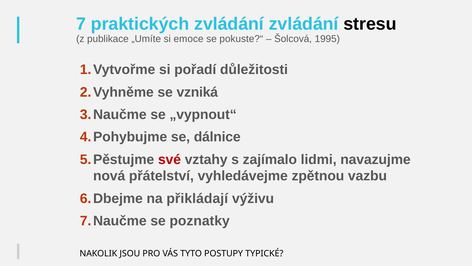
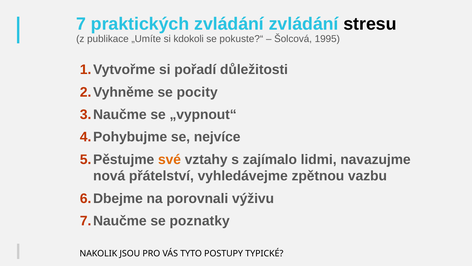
emoce: emoce -> kdokoli
vzniká: vzniká -> pocity
dálnice: dálnice -> nejvíce
své colour: red -> orange
přikládají: přikládají -> porovnali
